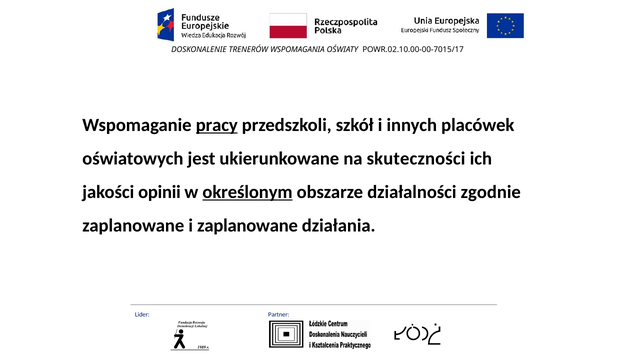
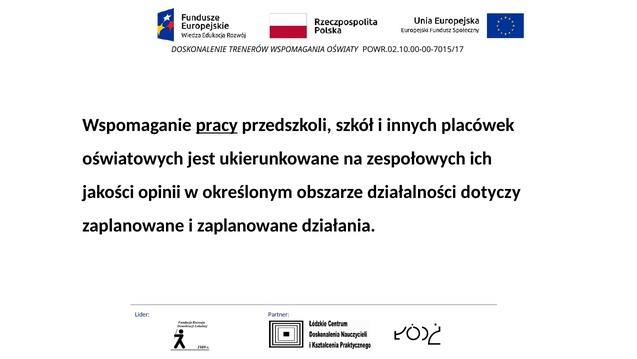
skuteczności: skuteczności -> zespołowych
określonym underline: present -> none
zgodnie: zgodnie -> dotyczy
